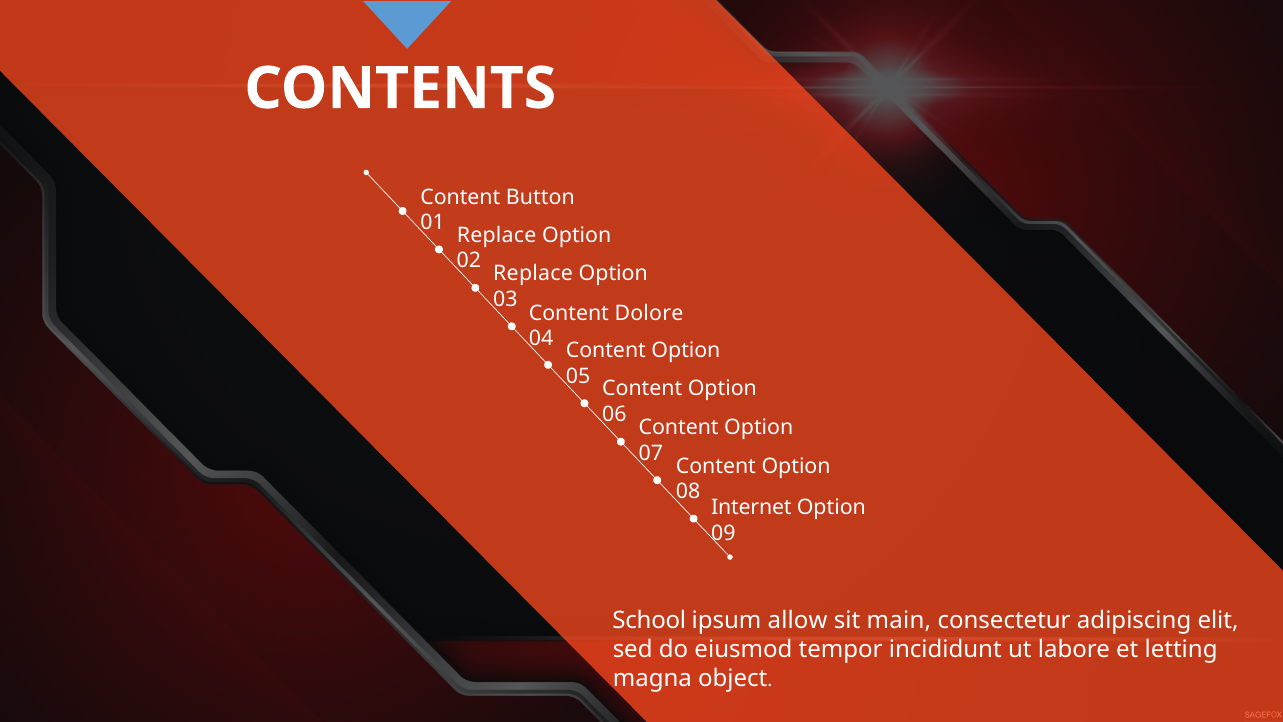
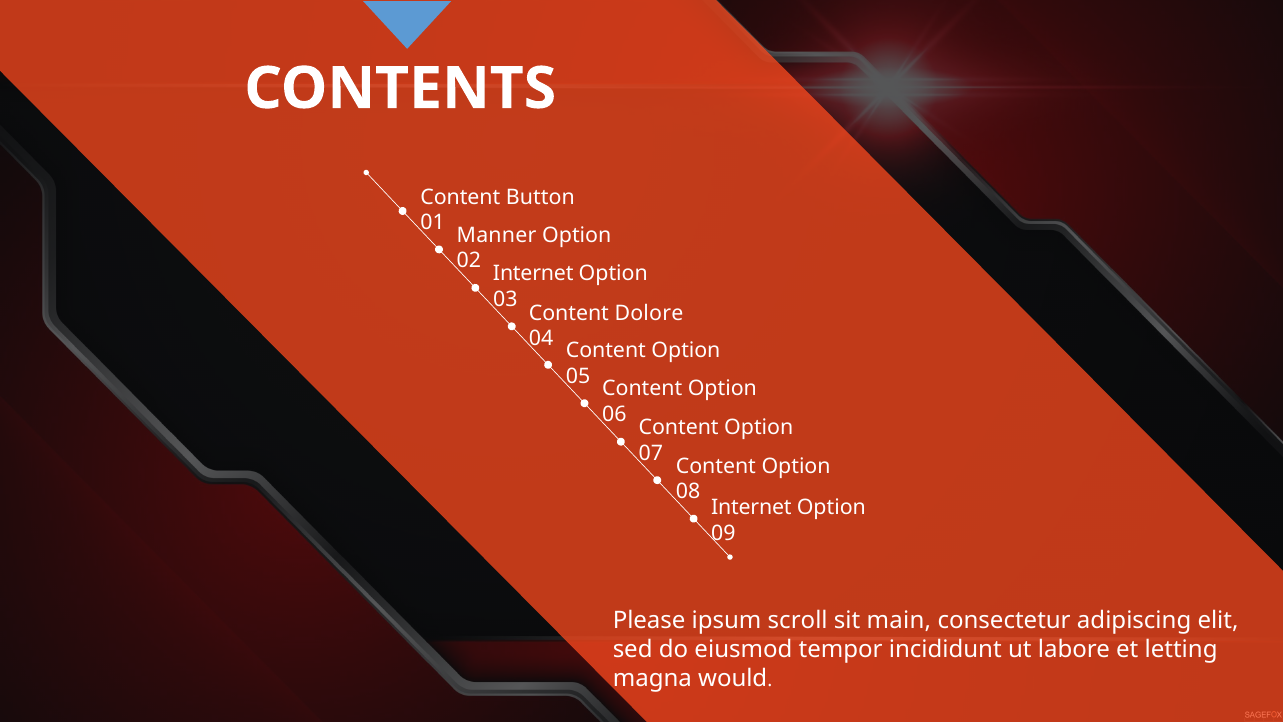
Replace at (497, 235): Replace -> Manner
Replace at (533, 273): Replace -> Internet
School: School -> Please
allow: allow -> scroll
object: object -> would
